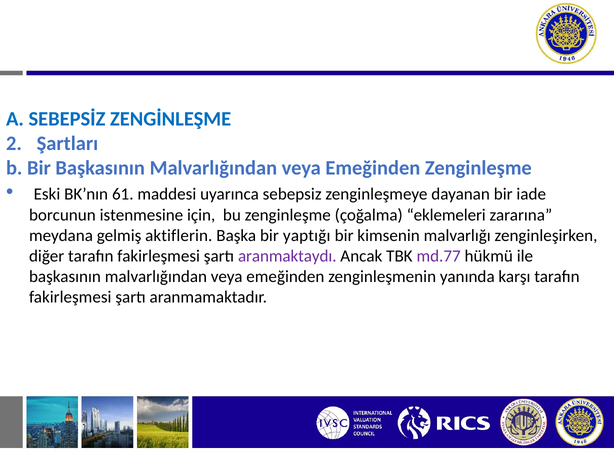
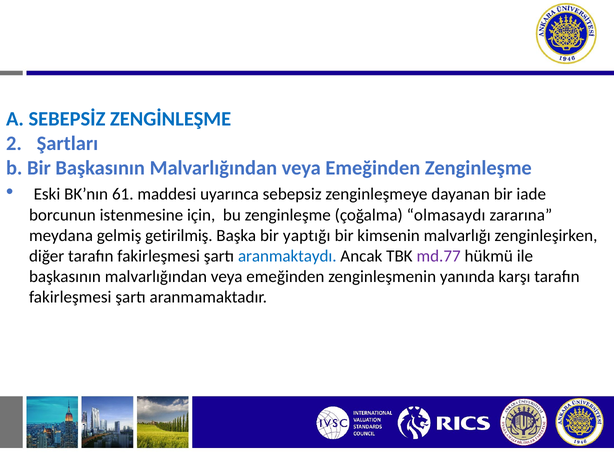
eklemeleri: eklemeleri -> olmasaydı
aktiflerin: aktiflerin -> getirilmiş
aranmaktaydı colour: purple -> blue
